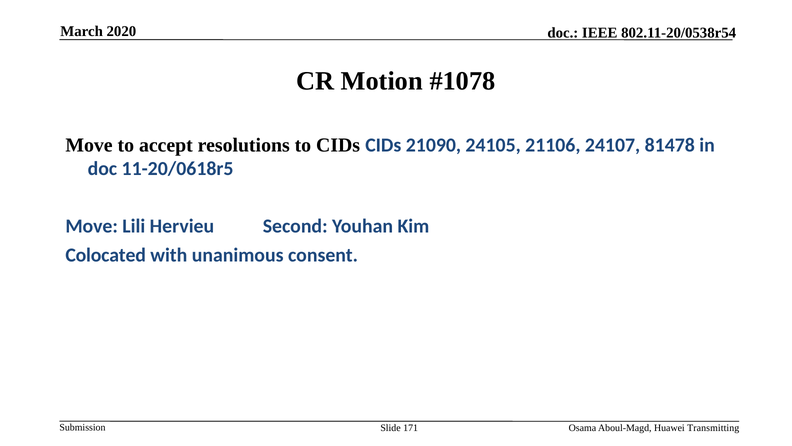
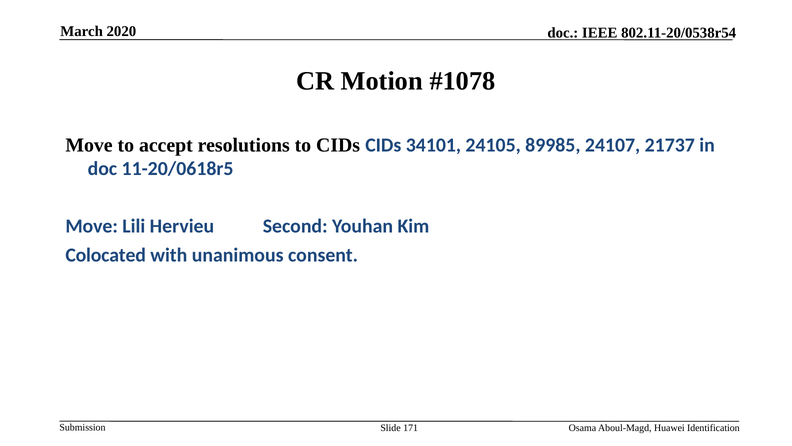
21090: 21090 -> 34101
21106: 21106 -> 89985
81478: 81478 -> 21737
Transmitting: Transmitting -> Identification
